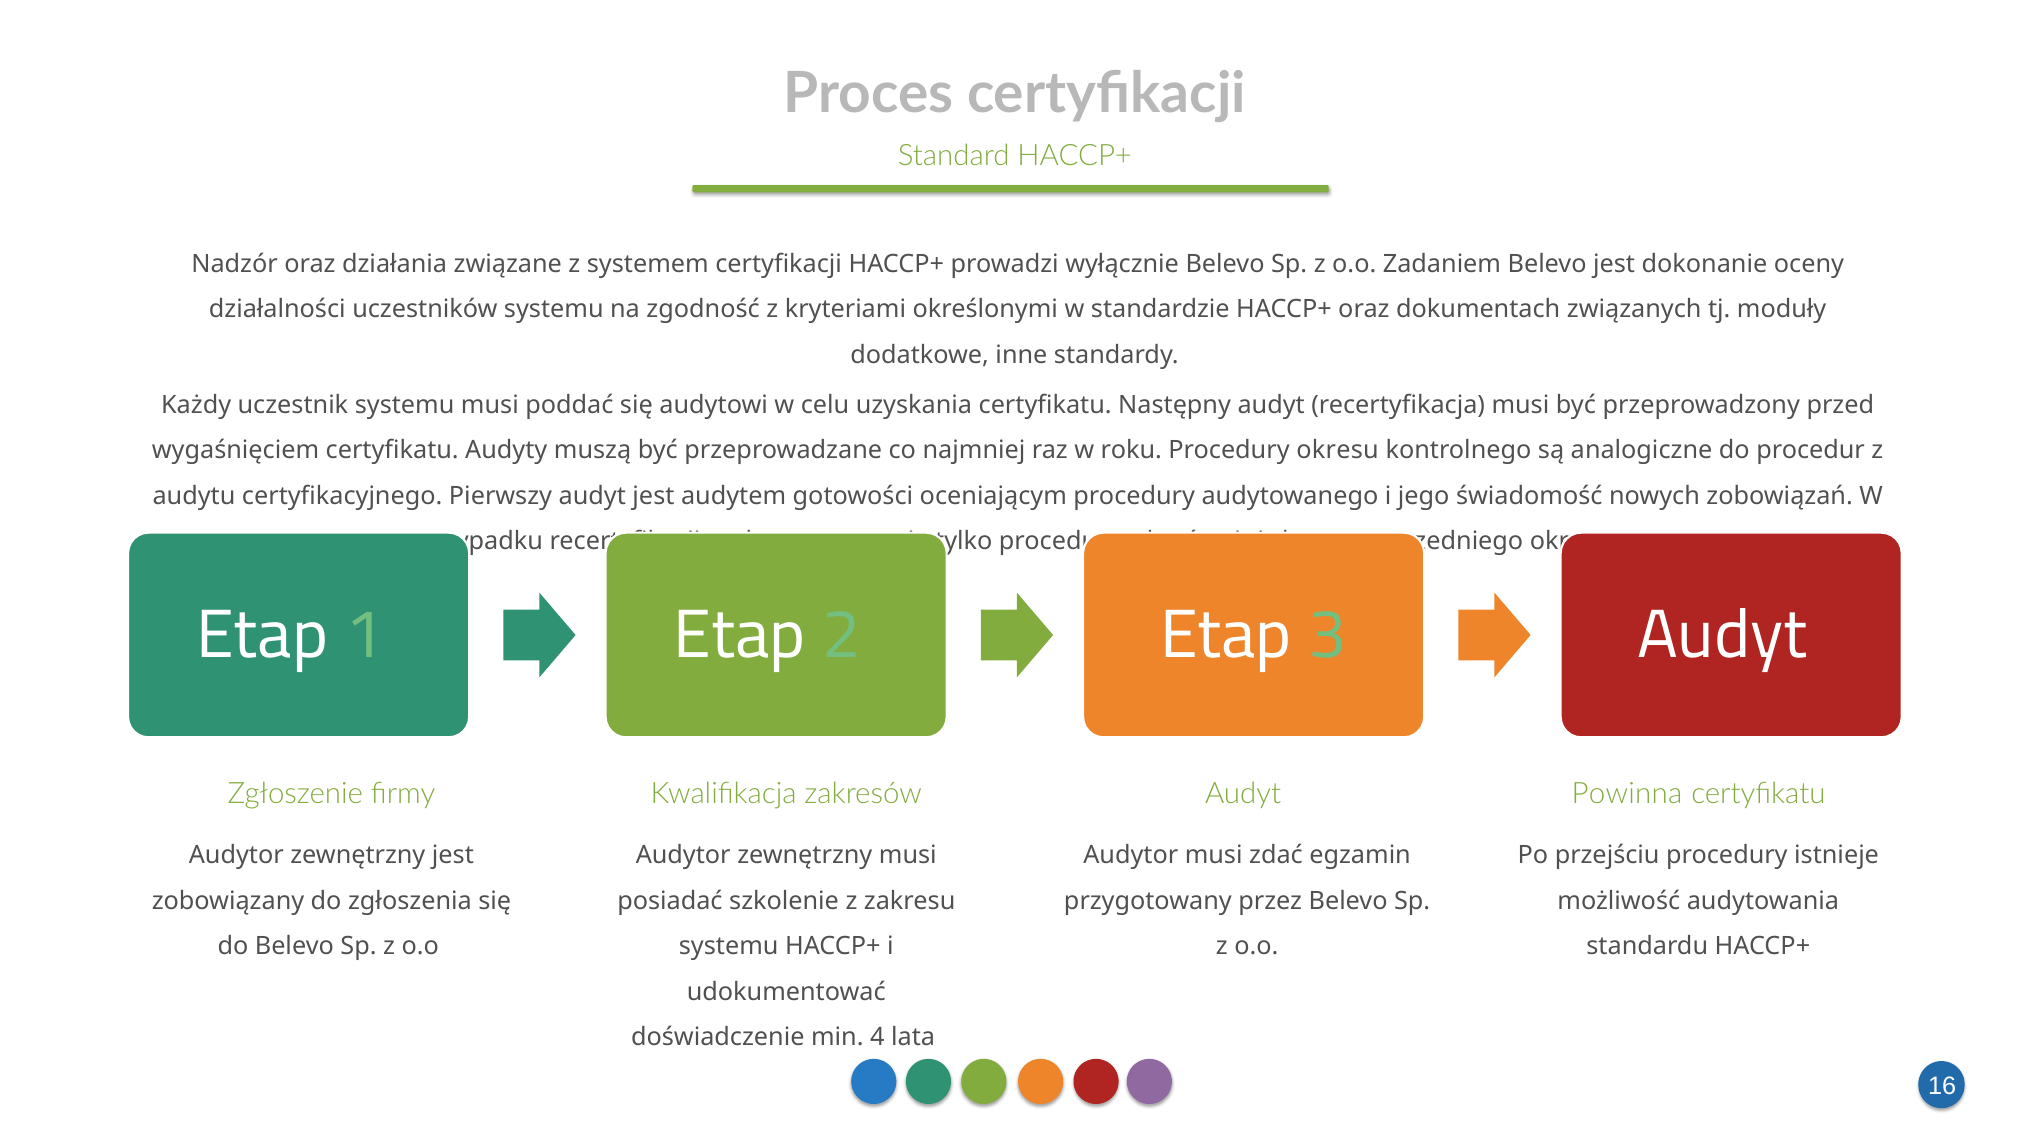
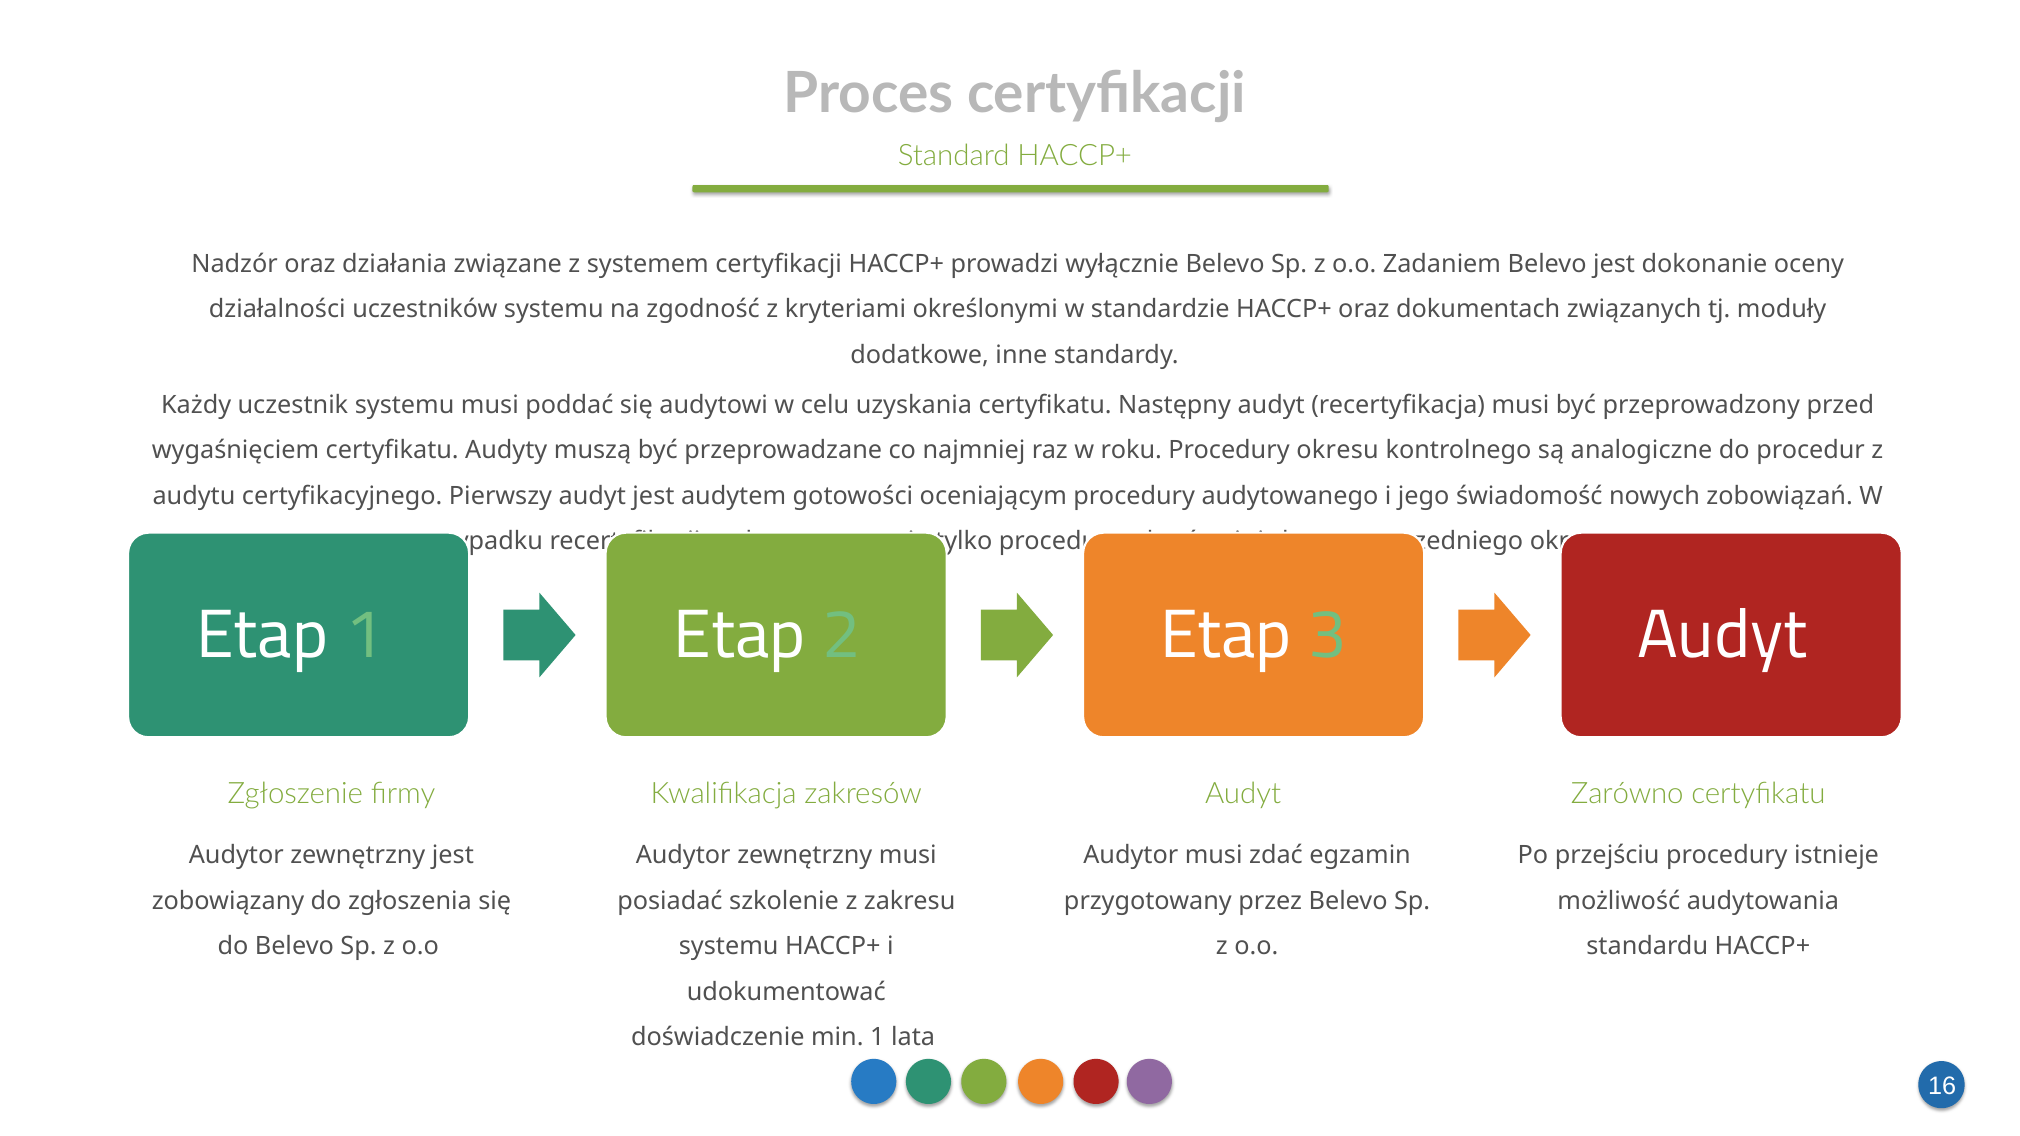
Powinna: Powinna -> Zarówno
min 4: 4 -> 1
